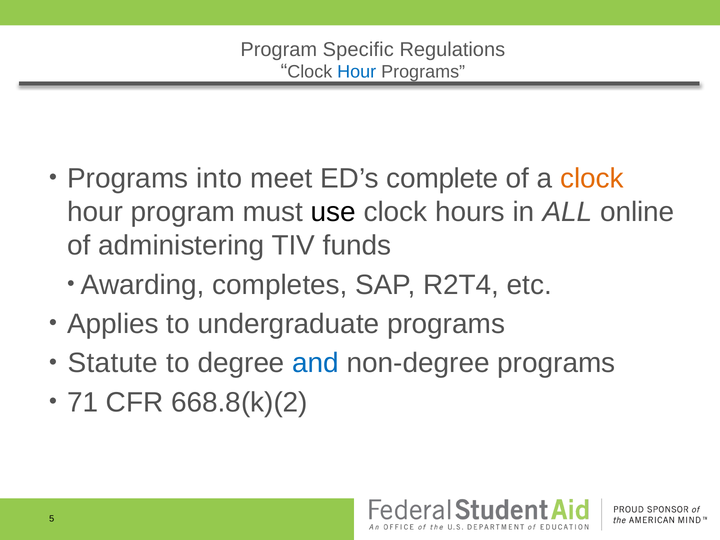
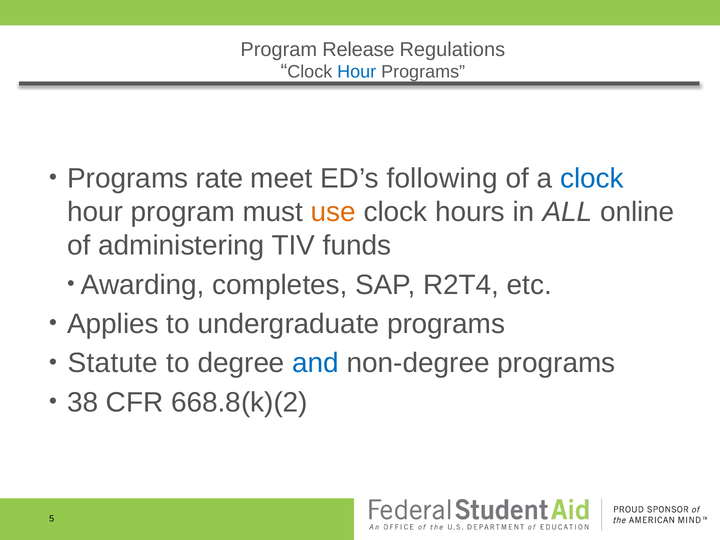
Specific: Specific -> Release
into: into -> rate
complete: complete -> following
clock at (592, 178) colour: orange -> blue
use colour: black -> orange
71: 71 -> 38
